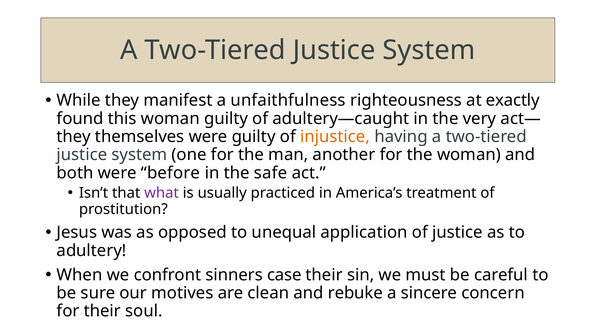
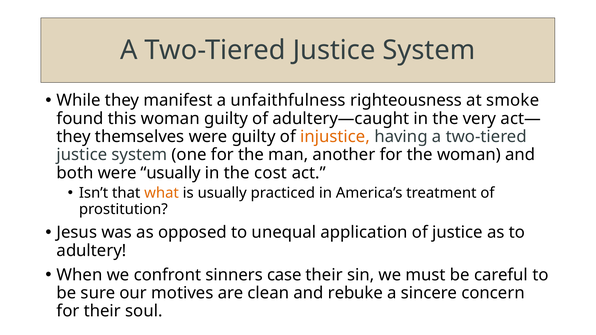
exactly: exactly -> smoke
were before: before -> usually
safe: safe -> cost
what colour: purple -> orange
